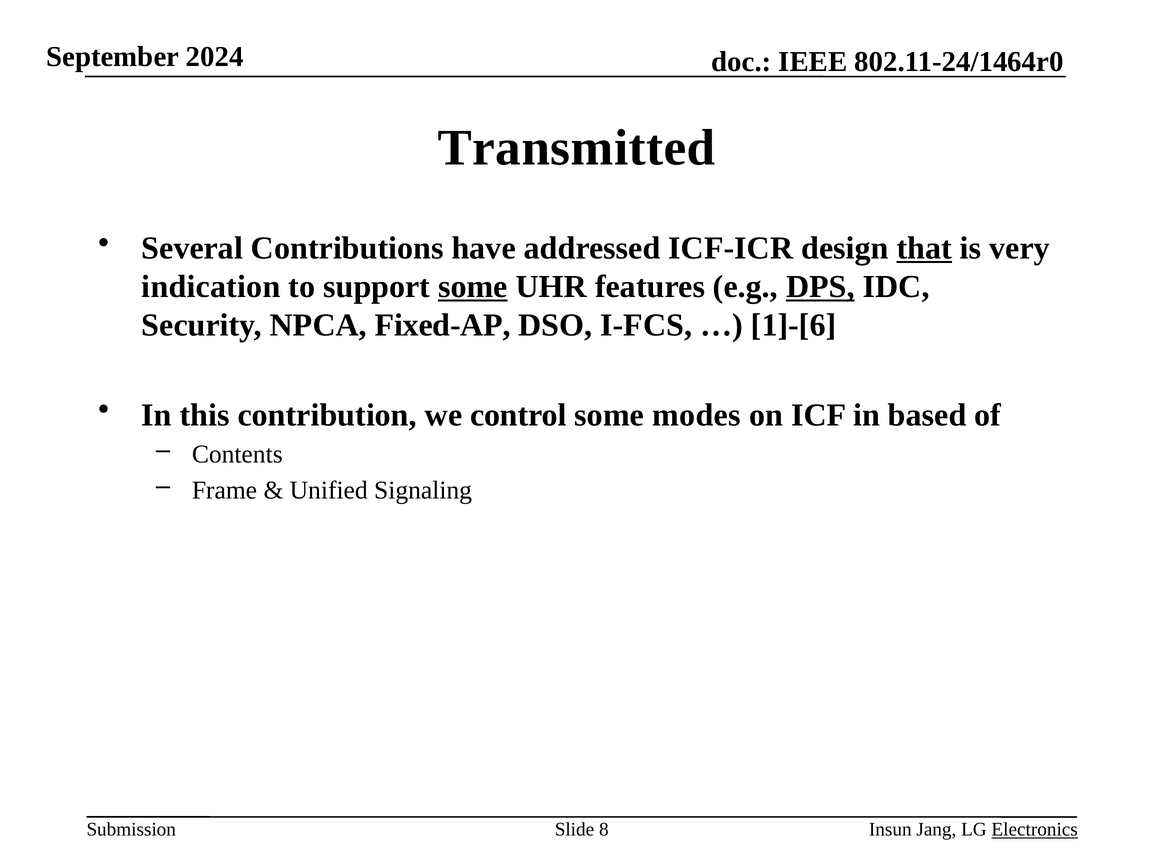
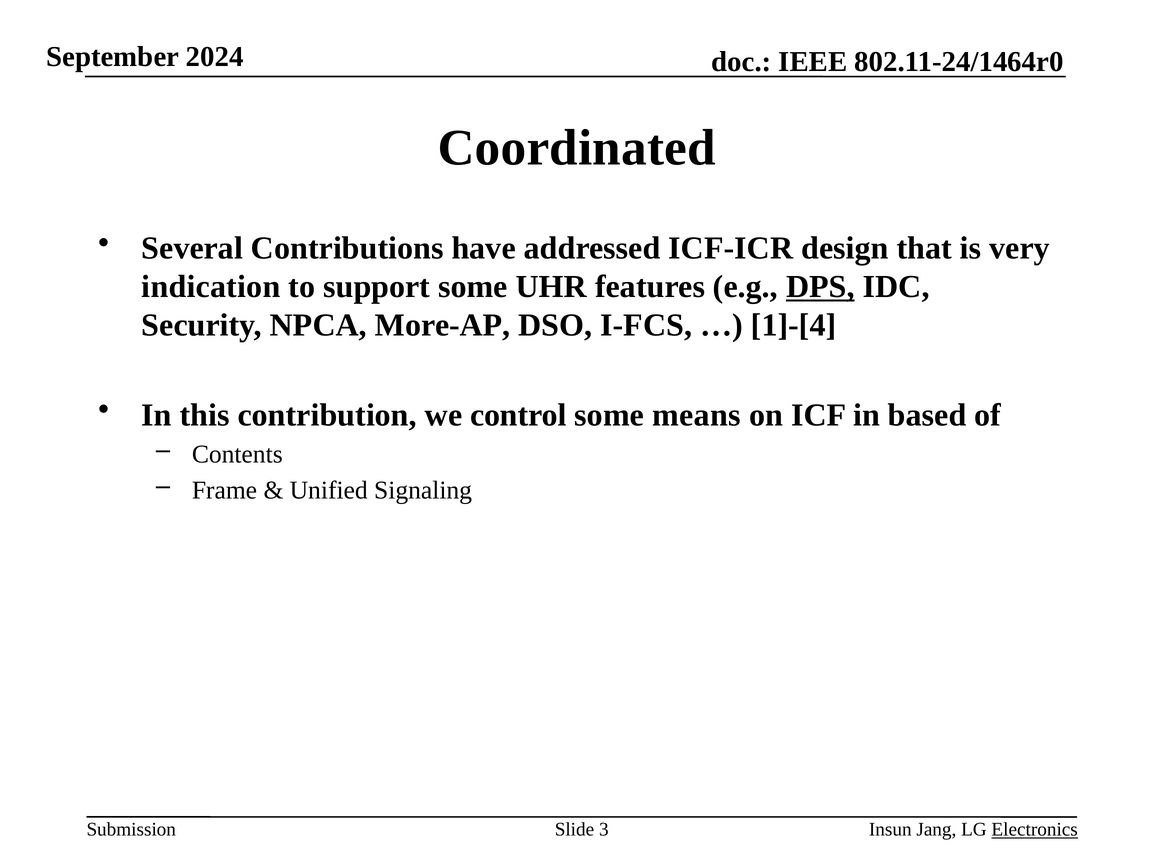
Transmitted: Transmitted -> Coordinated
that underline: present -> none
some at (473, 287) underline: present -> none
Fixed-AP: Fixed-AP -> More-AP
1]-[6: 1]-[6 -> 1]-[4
modes: modes -> means
8: 8 -> 3
